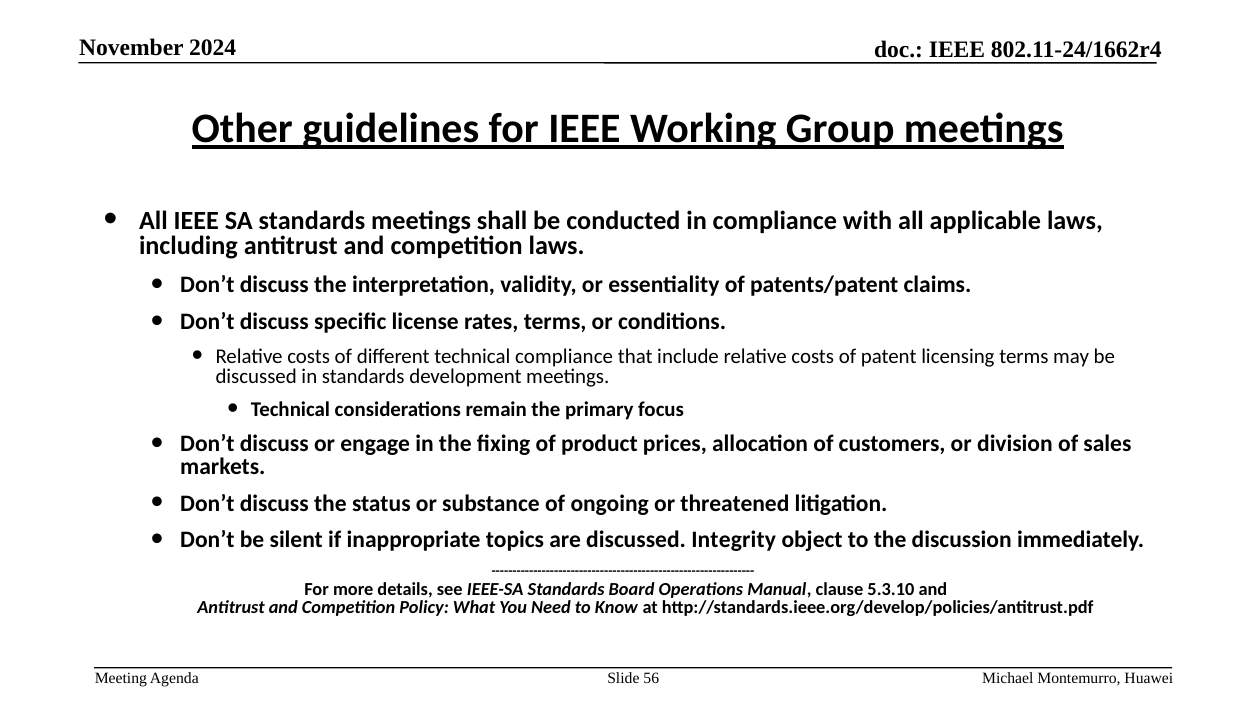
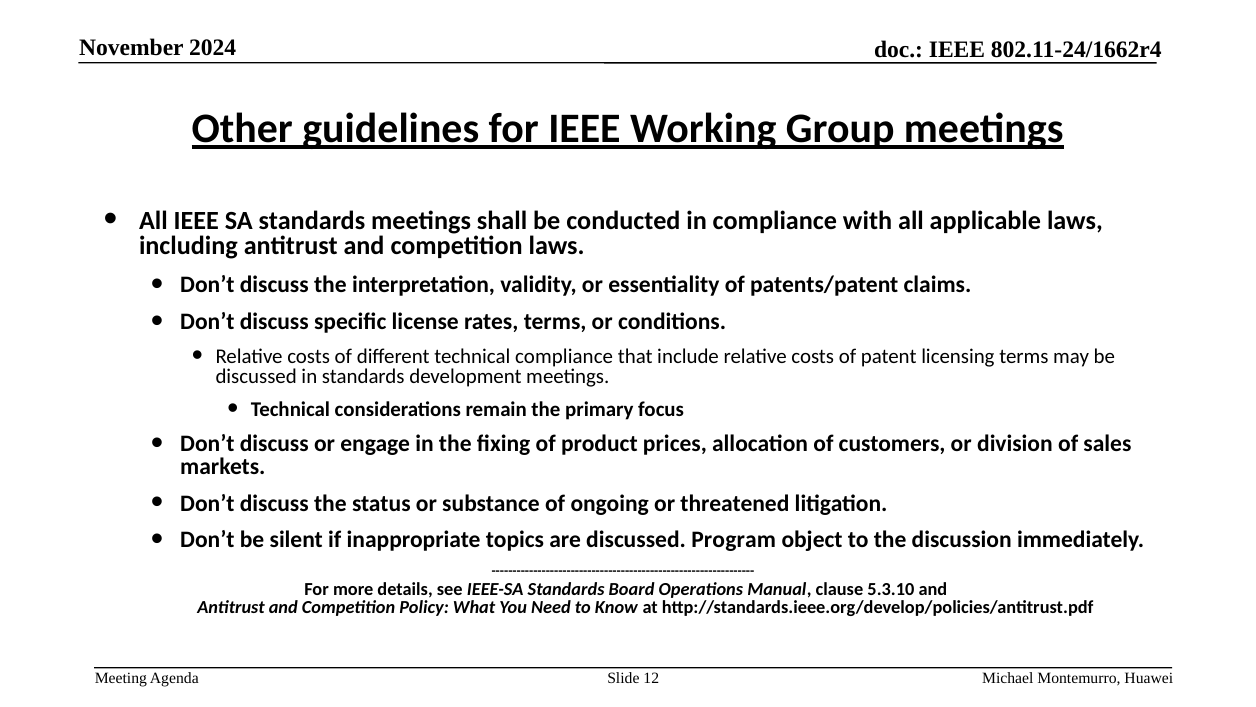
Integrity: Integrity -> Program
56: 56 -> 12
